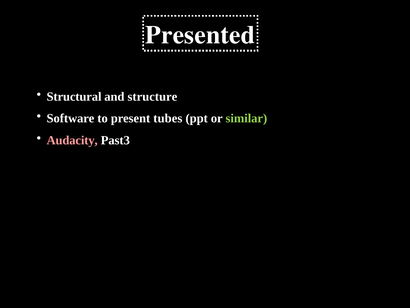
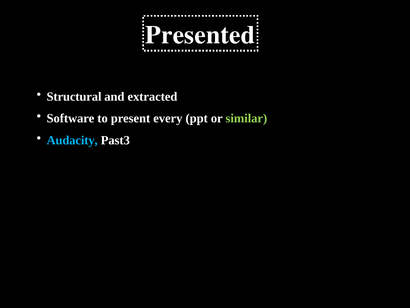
structure: structure -> extracted
tubes: tubes -> every
Audacity colour: pink -> light blue
